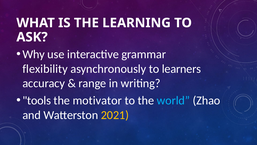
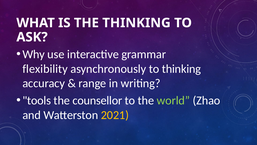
THE LEARNING: LEARNING -> THINKING
to learners: learners -> thinking
motivator: motivator -> counsellor
world colour: light blue -> light green
